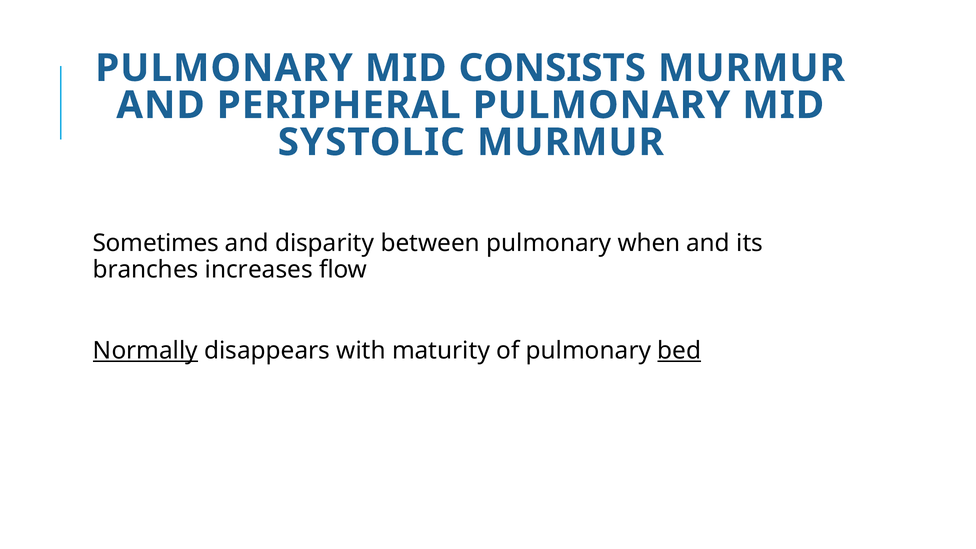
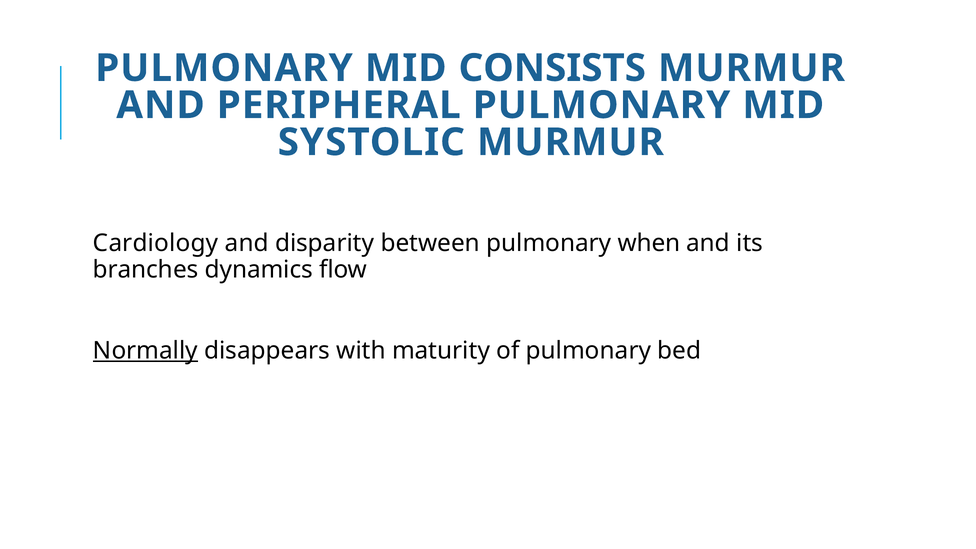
Sometimes: Sometimes -> Cardiology
increases: increases -> dynamics
bed underline: present -> none
